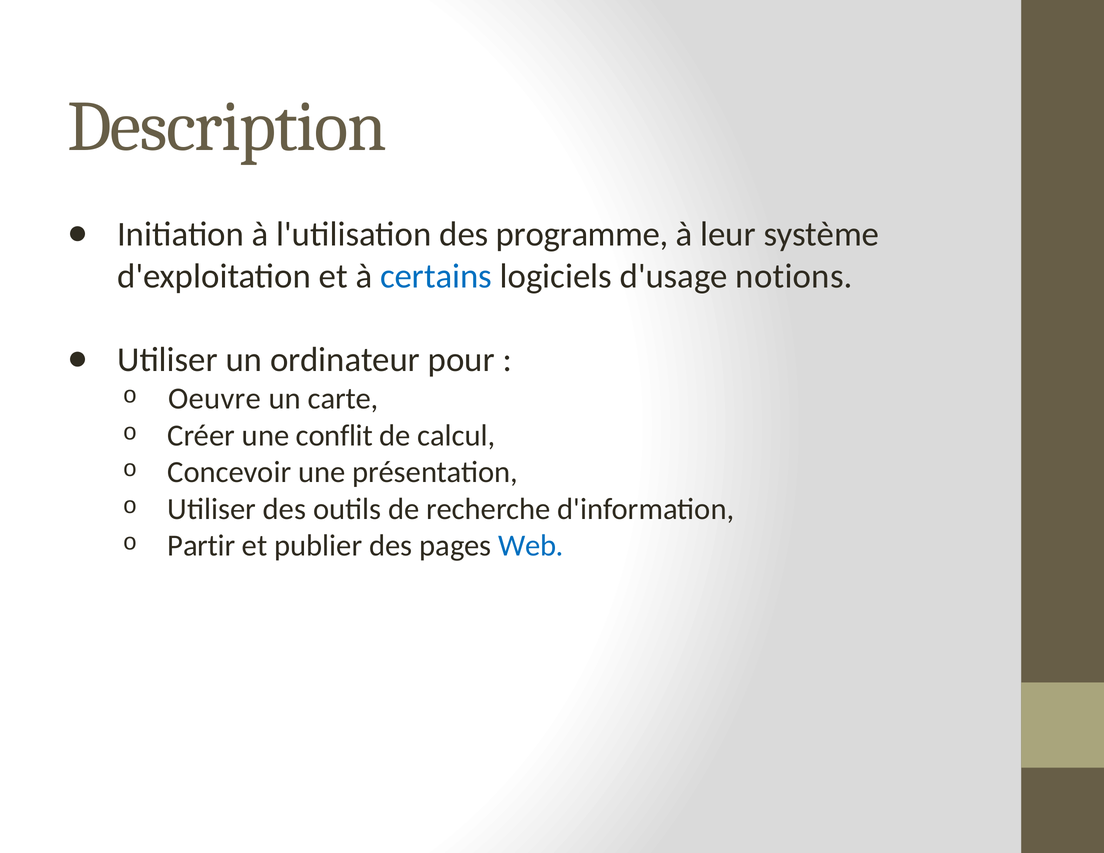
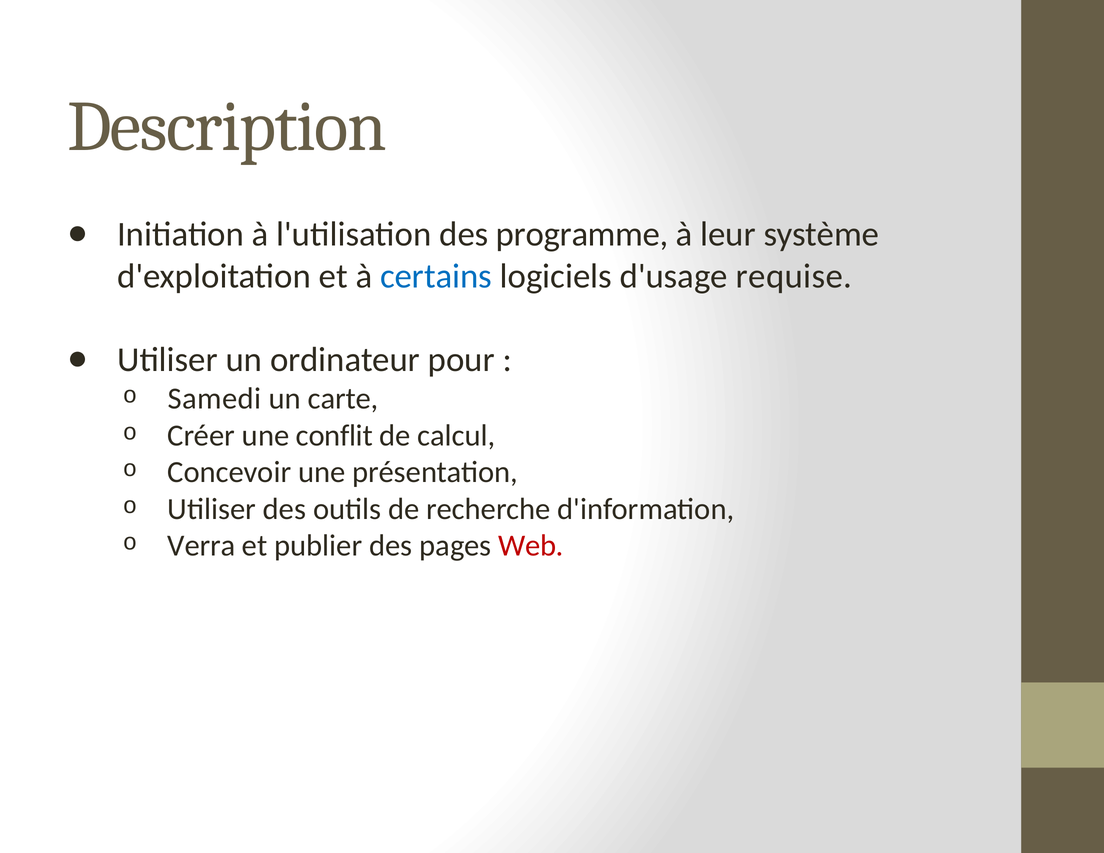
notions: notions -> requise
Oeuvre: Oeuvre -> Samedi
Partir: Partir -> Verra
Web colour: blue -> red
